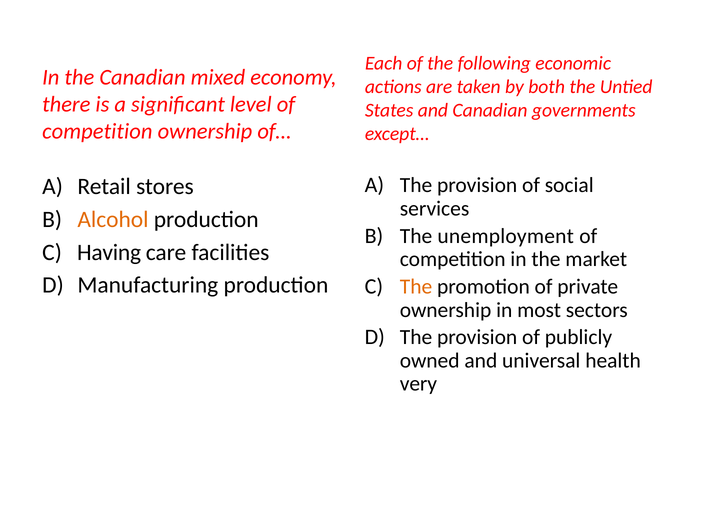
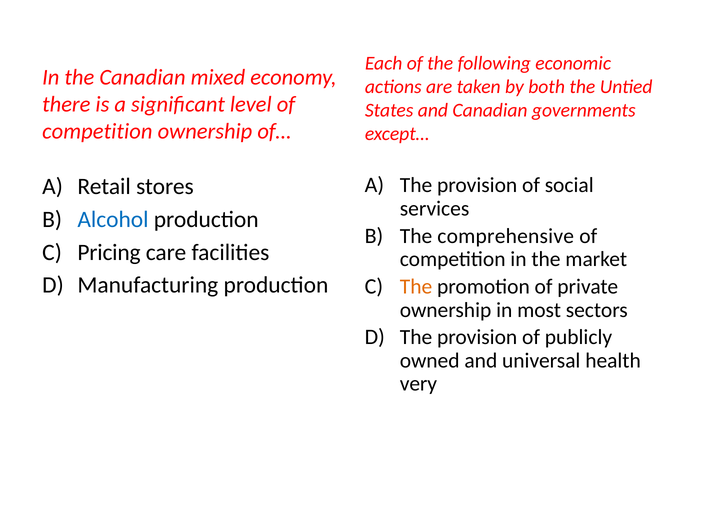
Alcohol colour: orange -> blue
unemployment: unemployment -> comprehensive
Having: Having -> Pricing
